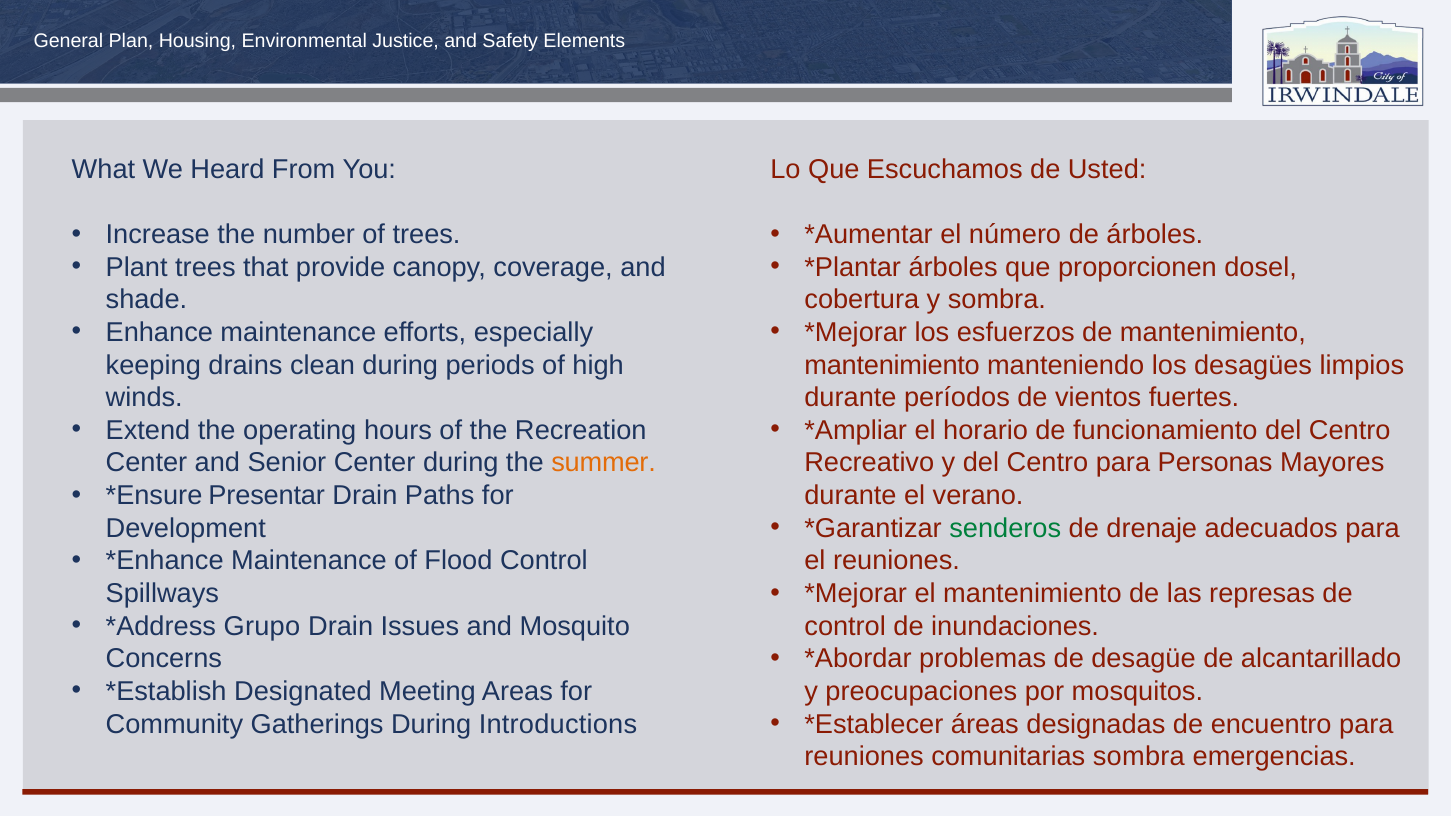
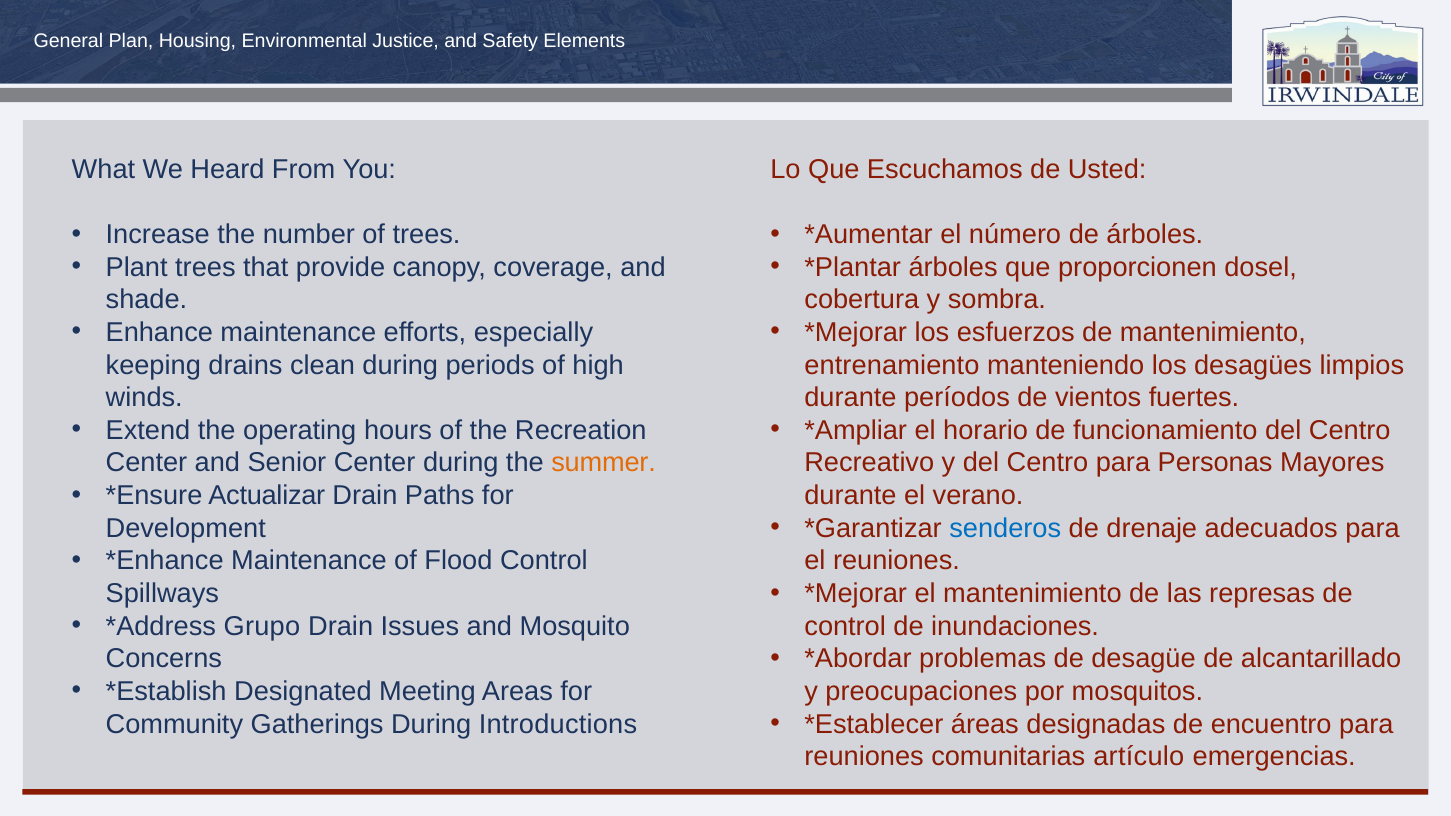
mantenimiento at (892, 365): mantenimiento -> entrenamiento
Presentar: Presentar -> Actualizar
senderos colour: green -> blue
comunitarias sombra: sombra -> artículo
